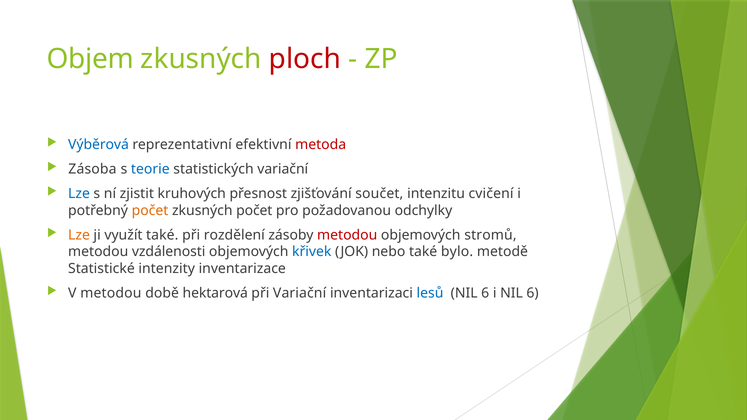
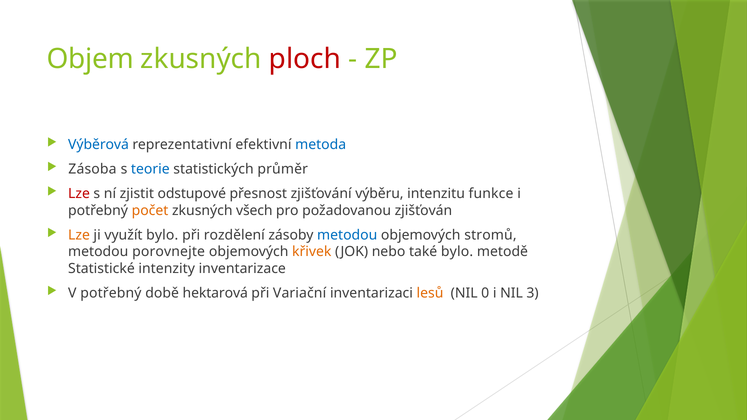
metoda colour: red -> blue
statistických variační: variační -> průměr
Lze at (79, 194) colour: blue -> red
kruhových: kruhových -> odstupové
součet: součet -> výběru
cvičení: cvičení -> funkce
zkusných počet: počet -> všech
odchylky: odchylky -> zjišťován
využít také: také -> bylo
metodou at (347, 235) colour: red -> blue
vzdálenosti: vzdálenosti -> porovnejte
křivek colour: blue -> orange
V metodou: metodou -> potřebný
lesů colour: blue -> orange
6 at (485, 293): 6 -> 0
i NIL 6: 6 -> 3
